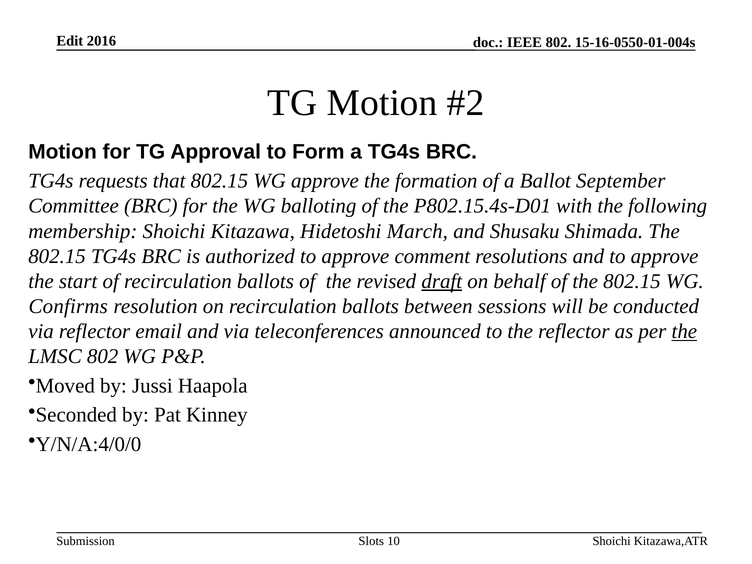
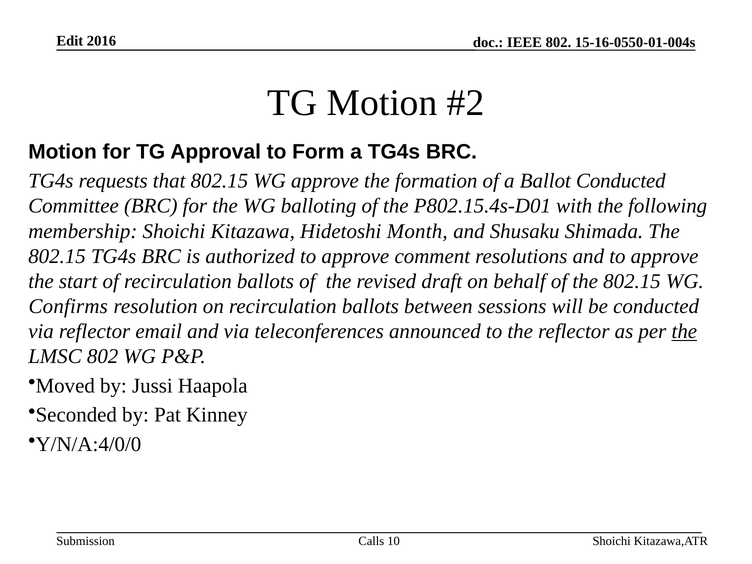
Ballot September: September -> Conducted
March: March -> Month
draft underline: present -> none
Slots: Slots -> Calls
